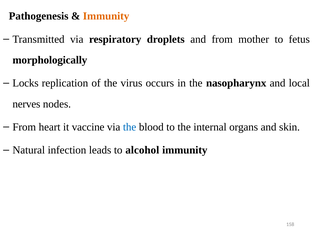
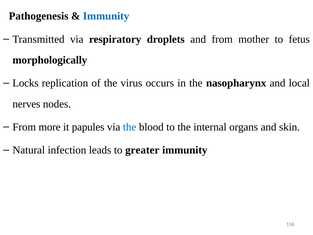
Immunity at (106, 16) colour: orange -> blue
heart: heart -> more
vaccine: vaccine -> papules
alcohol: alcohol -> greater
